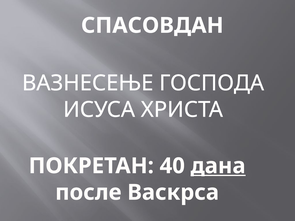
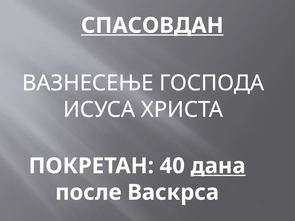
СПАСОВДАН underline: none -> present
